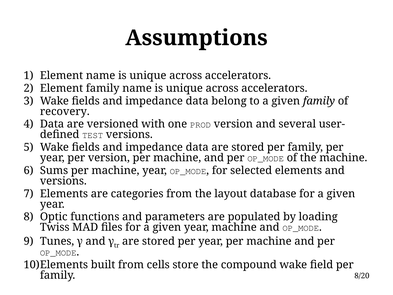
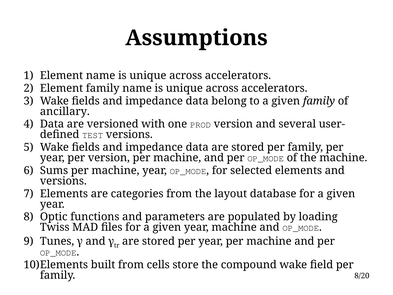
recovery: recovery -> ancillary
